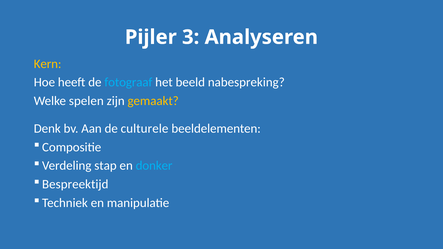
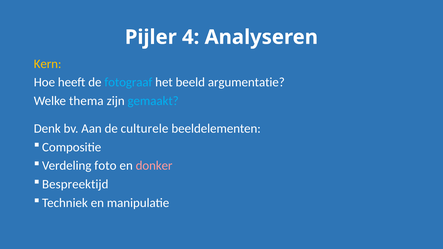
3: 3 -> 4
nabespreking: nabespreking -> argumentatie
spelen: spelen -> thema
gemaakt colour: yellow -> light blue
stap: stap -> foto
donker colour: light blue -> pink
